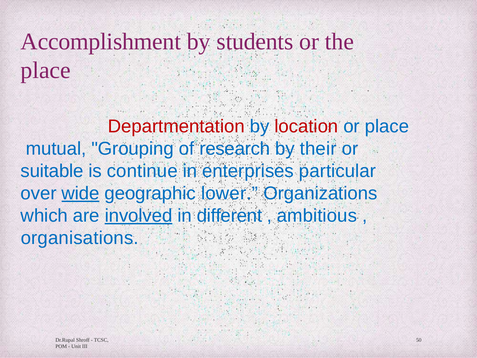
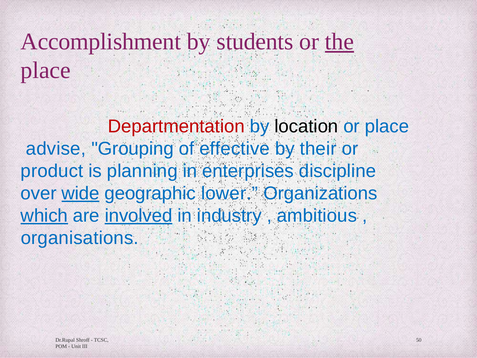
the underline: none -> present
location colour: red -> black
mutual: mutual -> advise
research: research -> effective
suitable: suitable -> product
continue: continue -> planning
particular: particular -> discipline
which underline: none -> present
different: different -> industry
